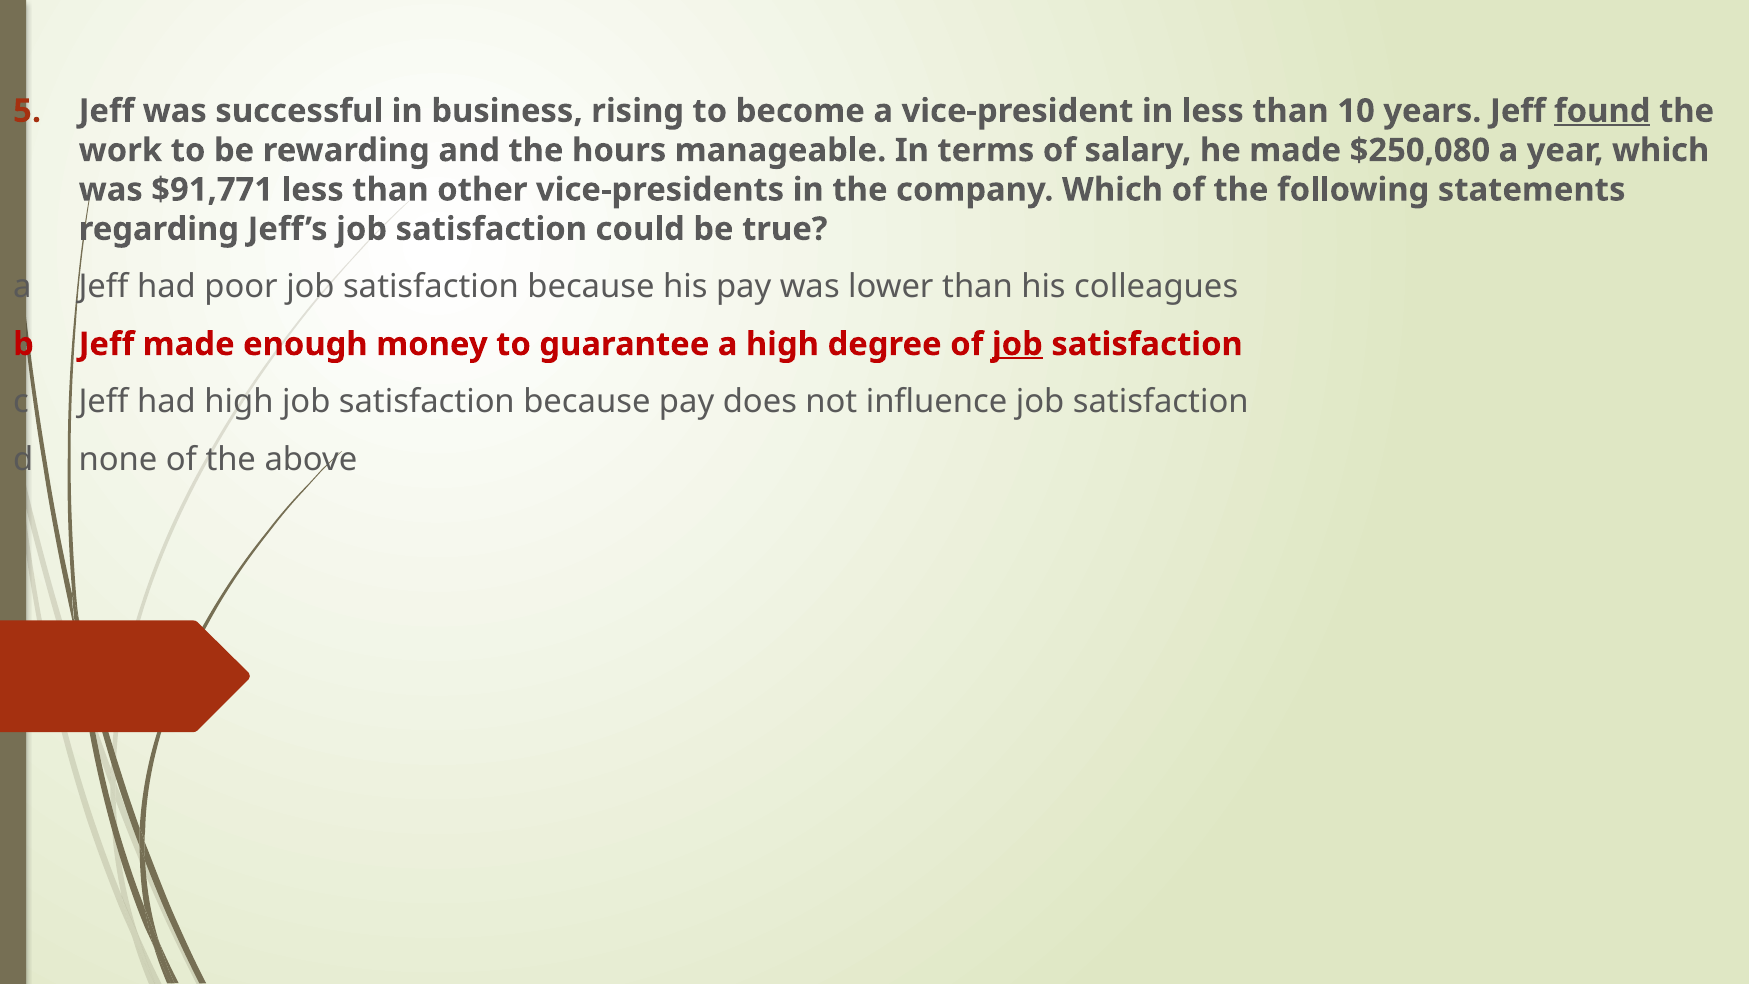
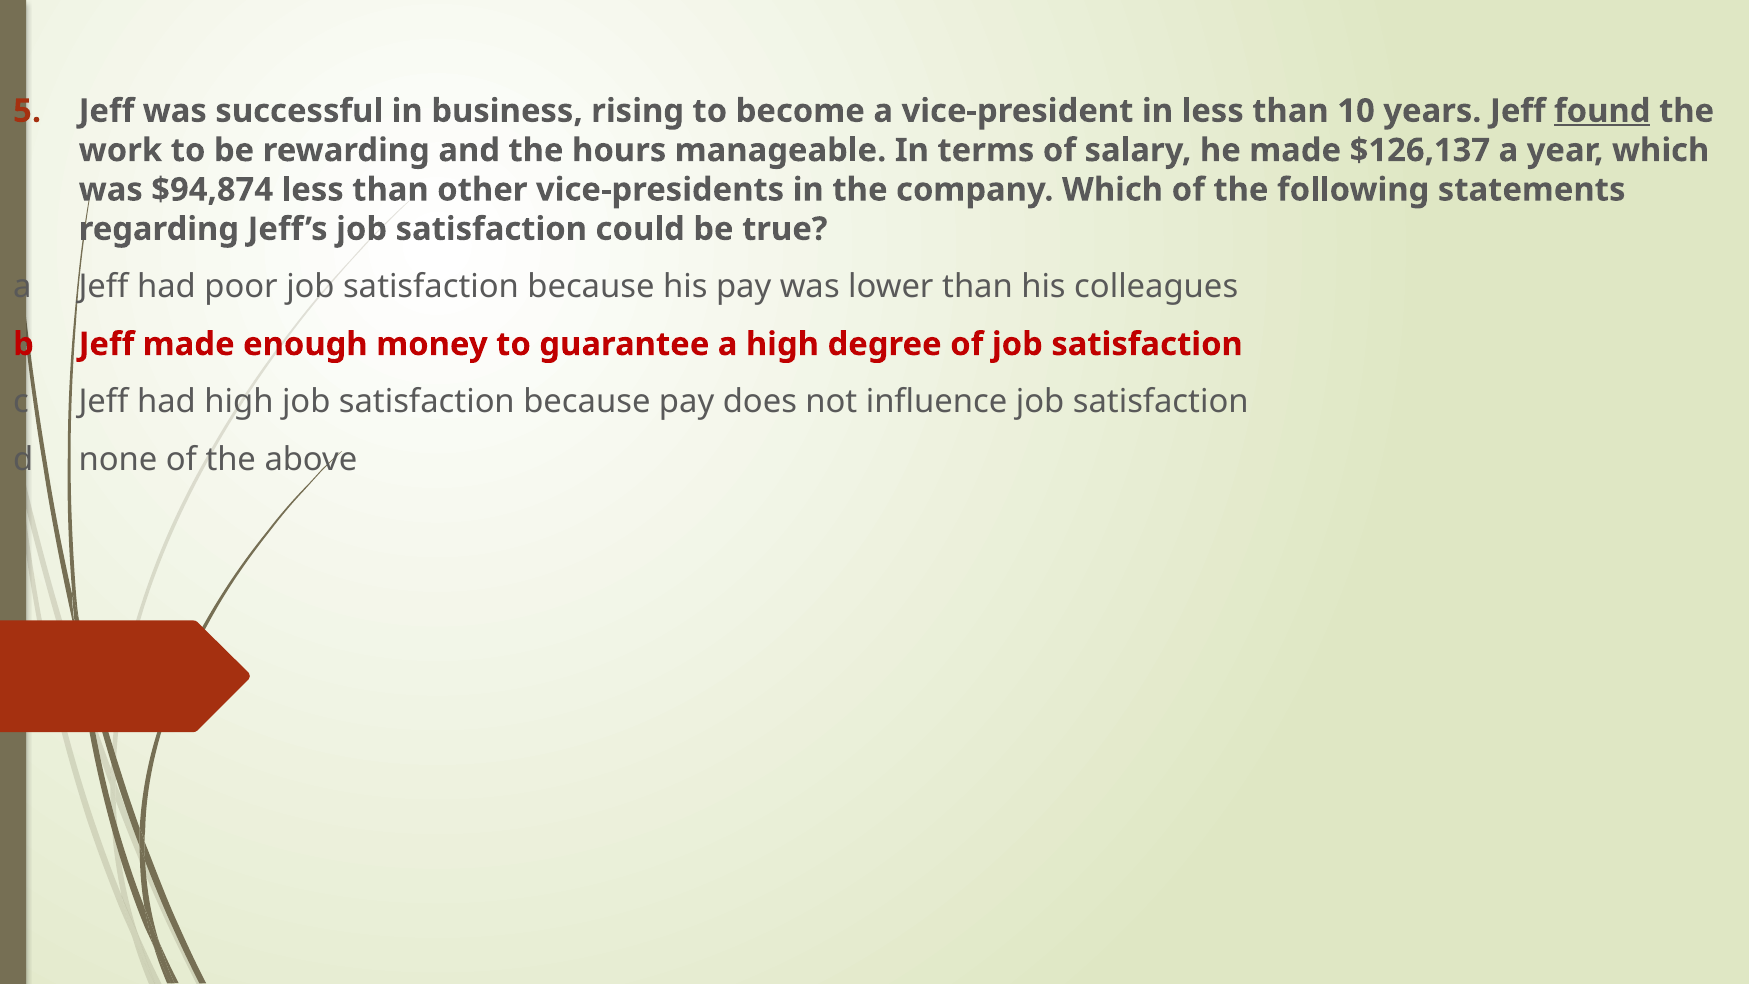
$250,080: $250,080 -> $126,137
$91,771: $91,771 -> $94,874
job at (1017, 344) underline: present -> none
